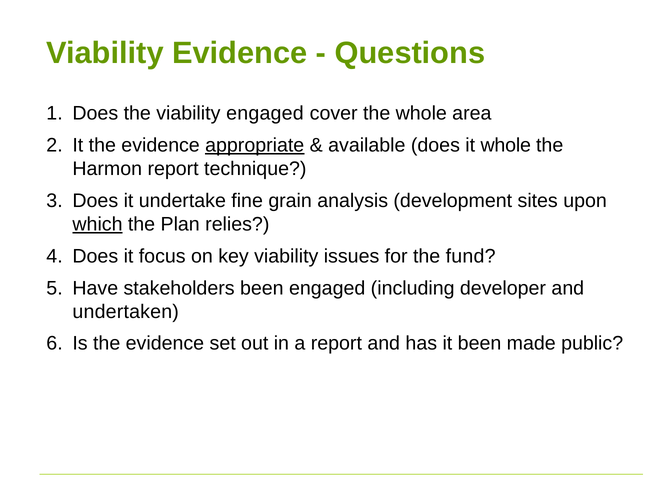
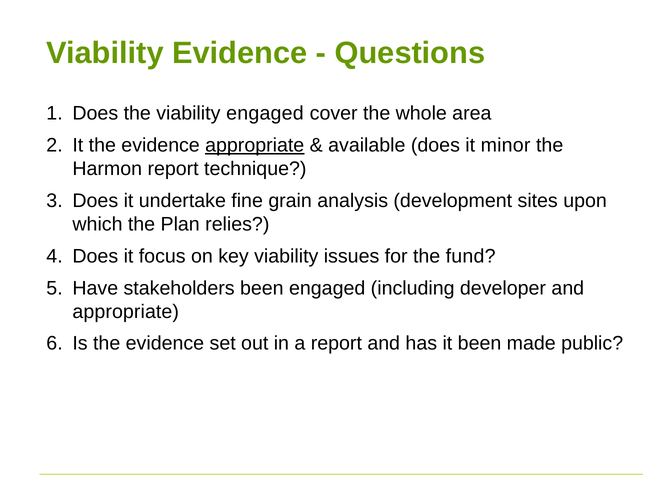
it whole: whole -> minor
which underline: present -> none
undertaken at (126, 312): undertaken -> appropriate
